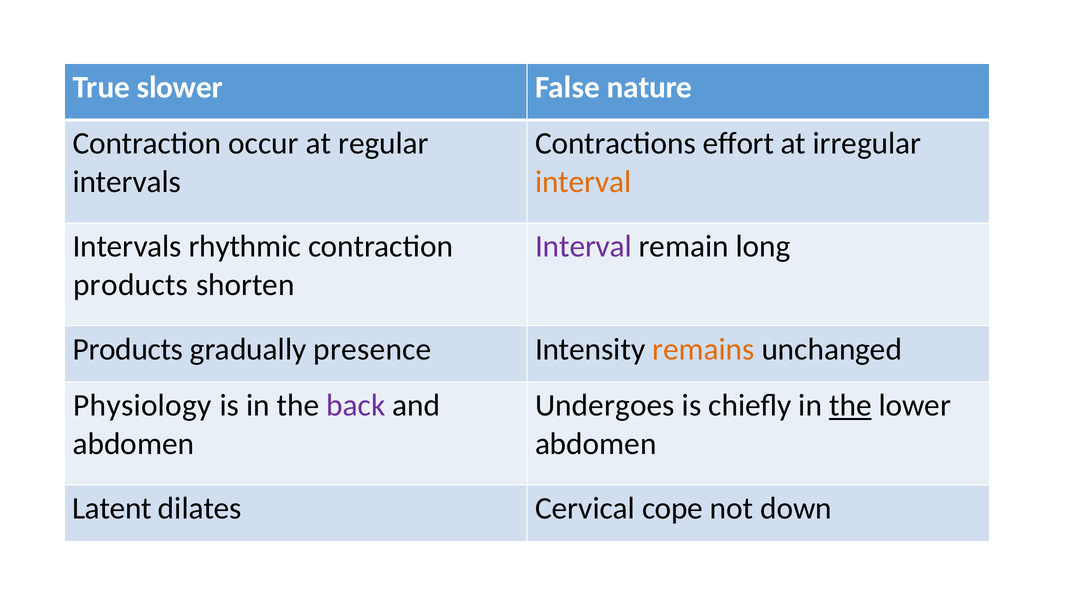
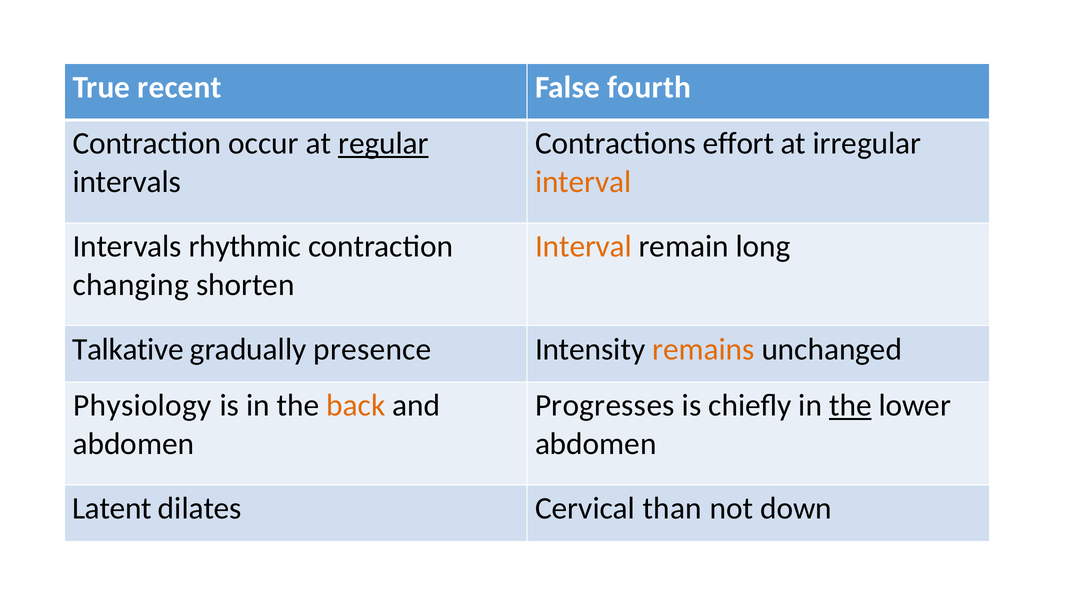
slower: slower -> recent
nature: nature -> fourth
regular underline: none -> present
Interval at (584, 247) colour: purple -> orange
products at (131, 285): products -> changing
Products at (128, 349): Products -> Talkative
back colour: purple -> orange
Undergoes: Undergoes -> Progresses
cope: cope -> than
